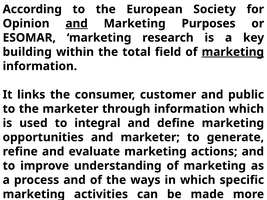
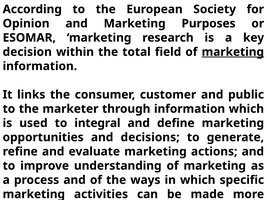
and at (77, 24) underline: present -> none
building: building -> decision
and marketer: marketer -> decisions
